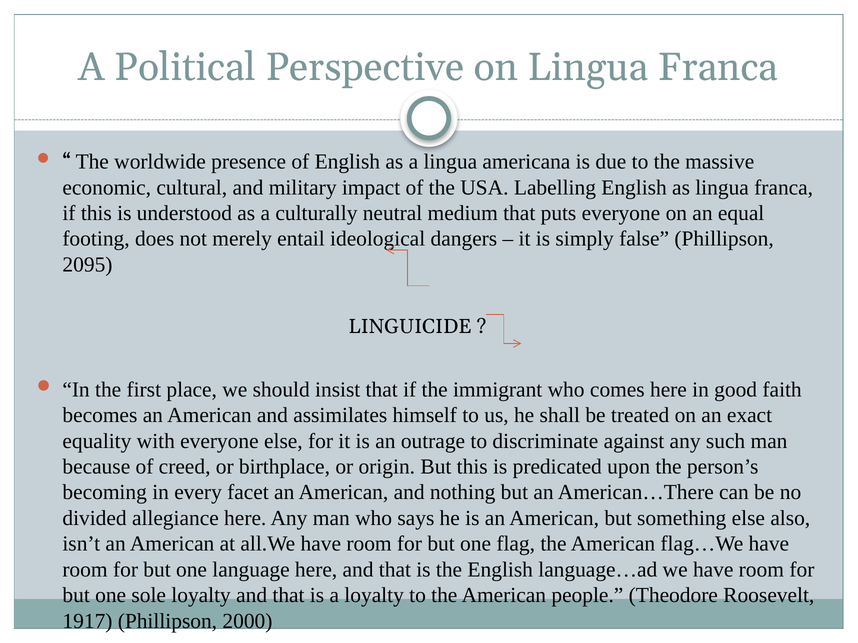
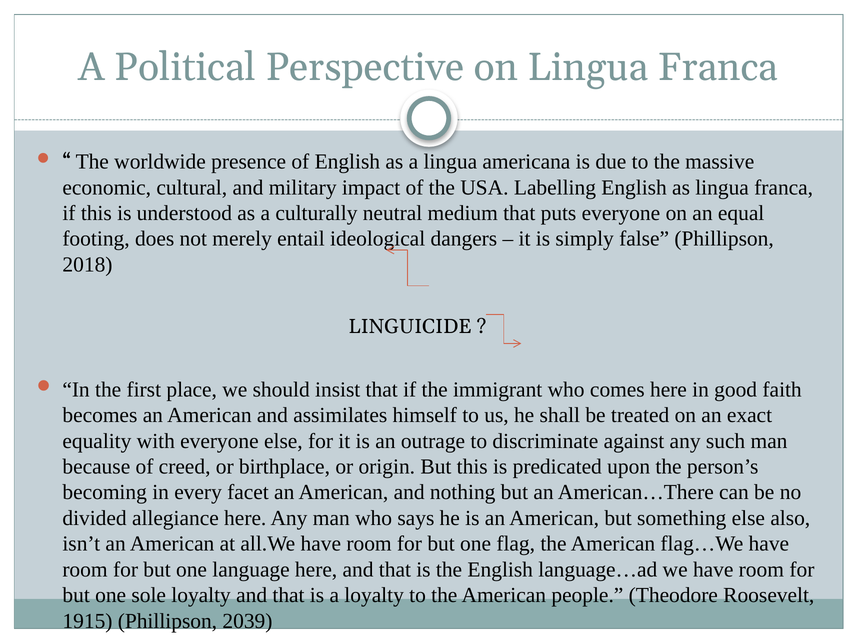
2095: 2095 -> 2018
1917: 1917 -> 1915
2000: 2000 -> 2039
